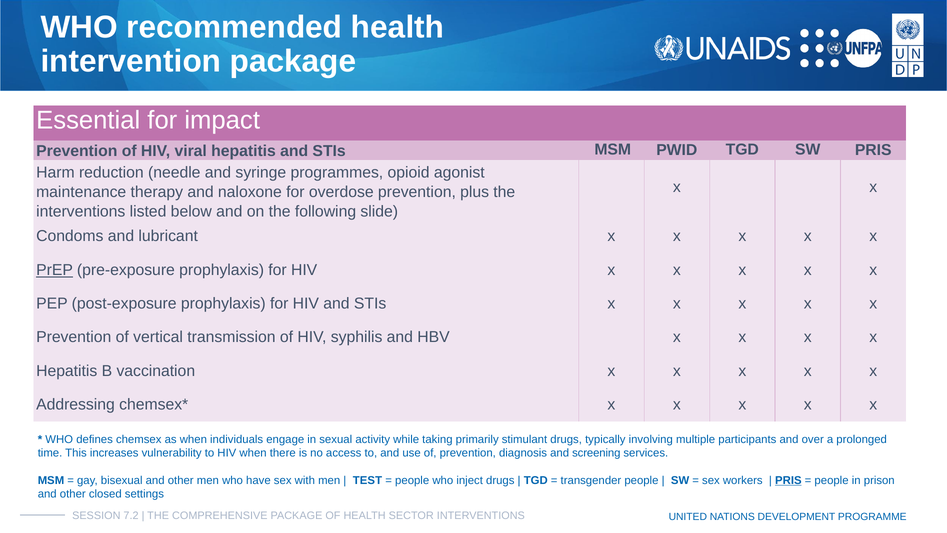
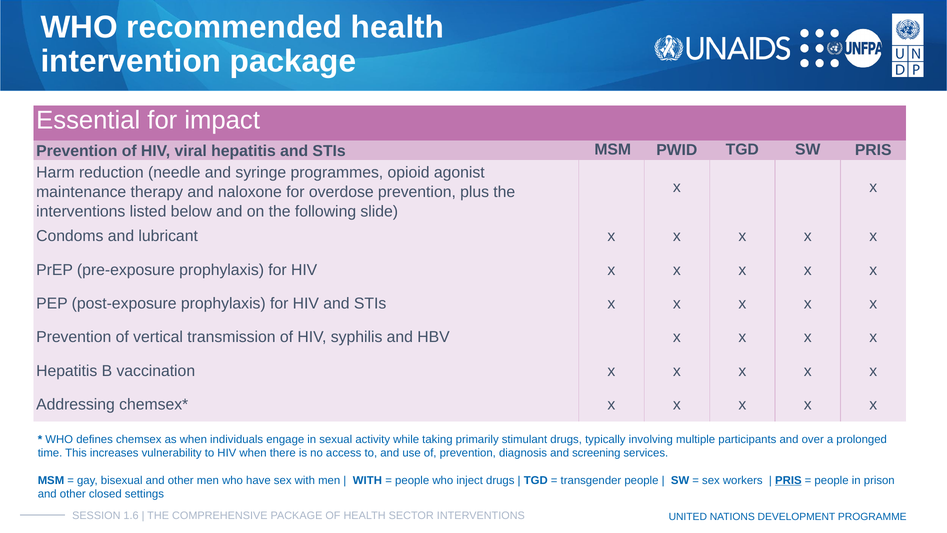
PrEP underline: present -> none
TEST at (367, 480): TEST -> WITH
7.2: 7.2 -> 1.6
